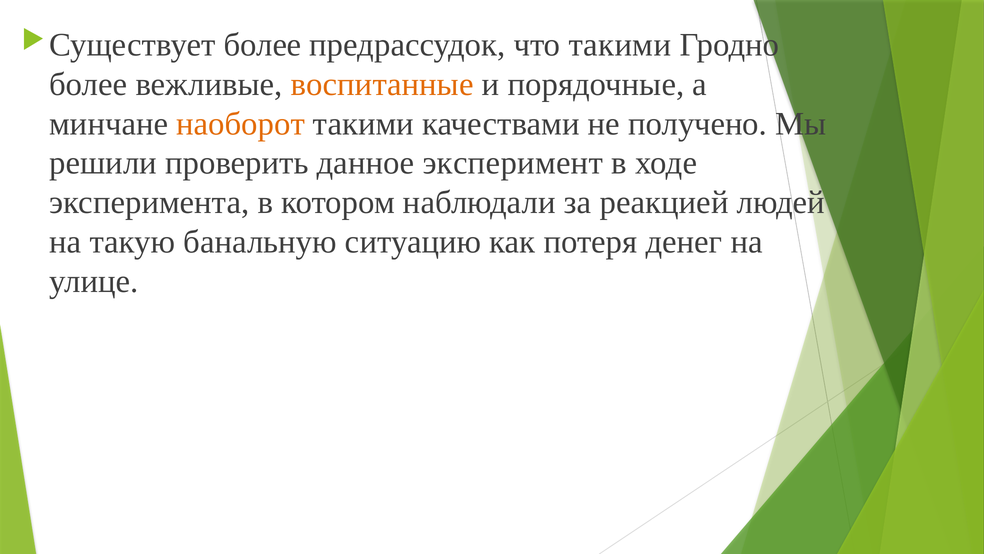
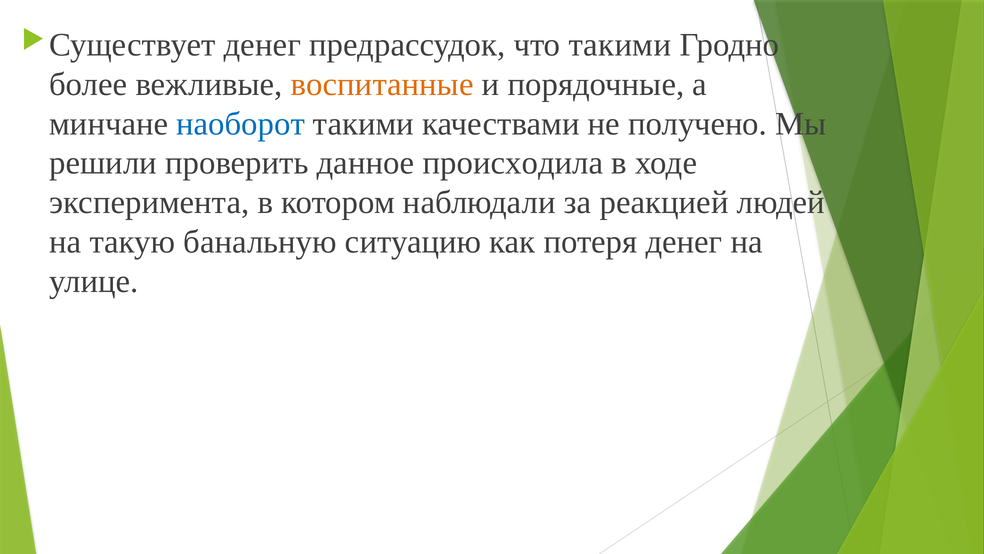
более at (263, 45): более -> денег
наоборот colour: orange -> blue
эксперимент: эксперимент -> происходила
